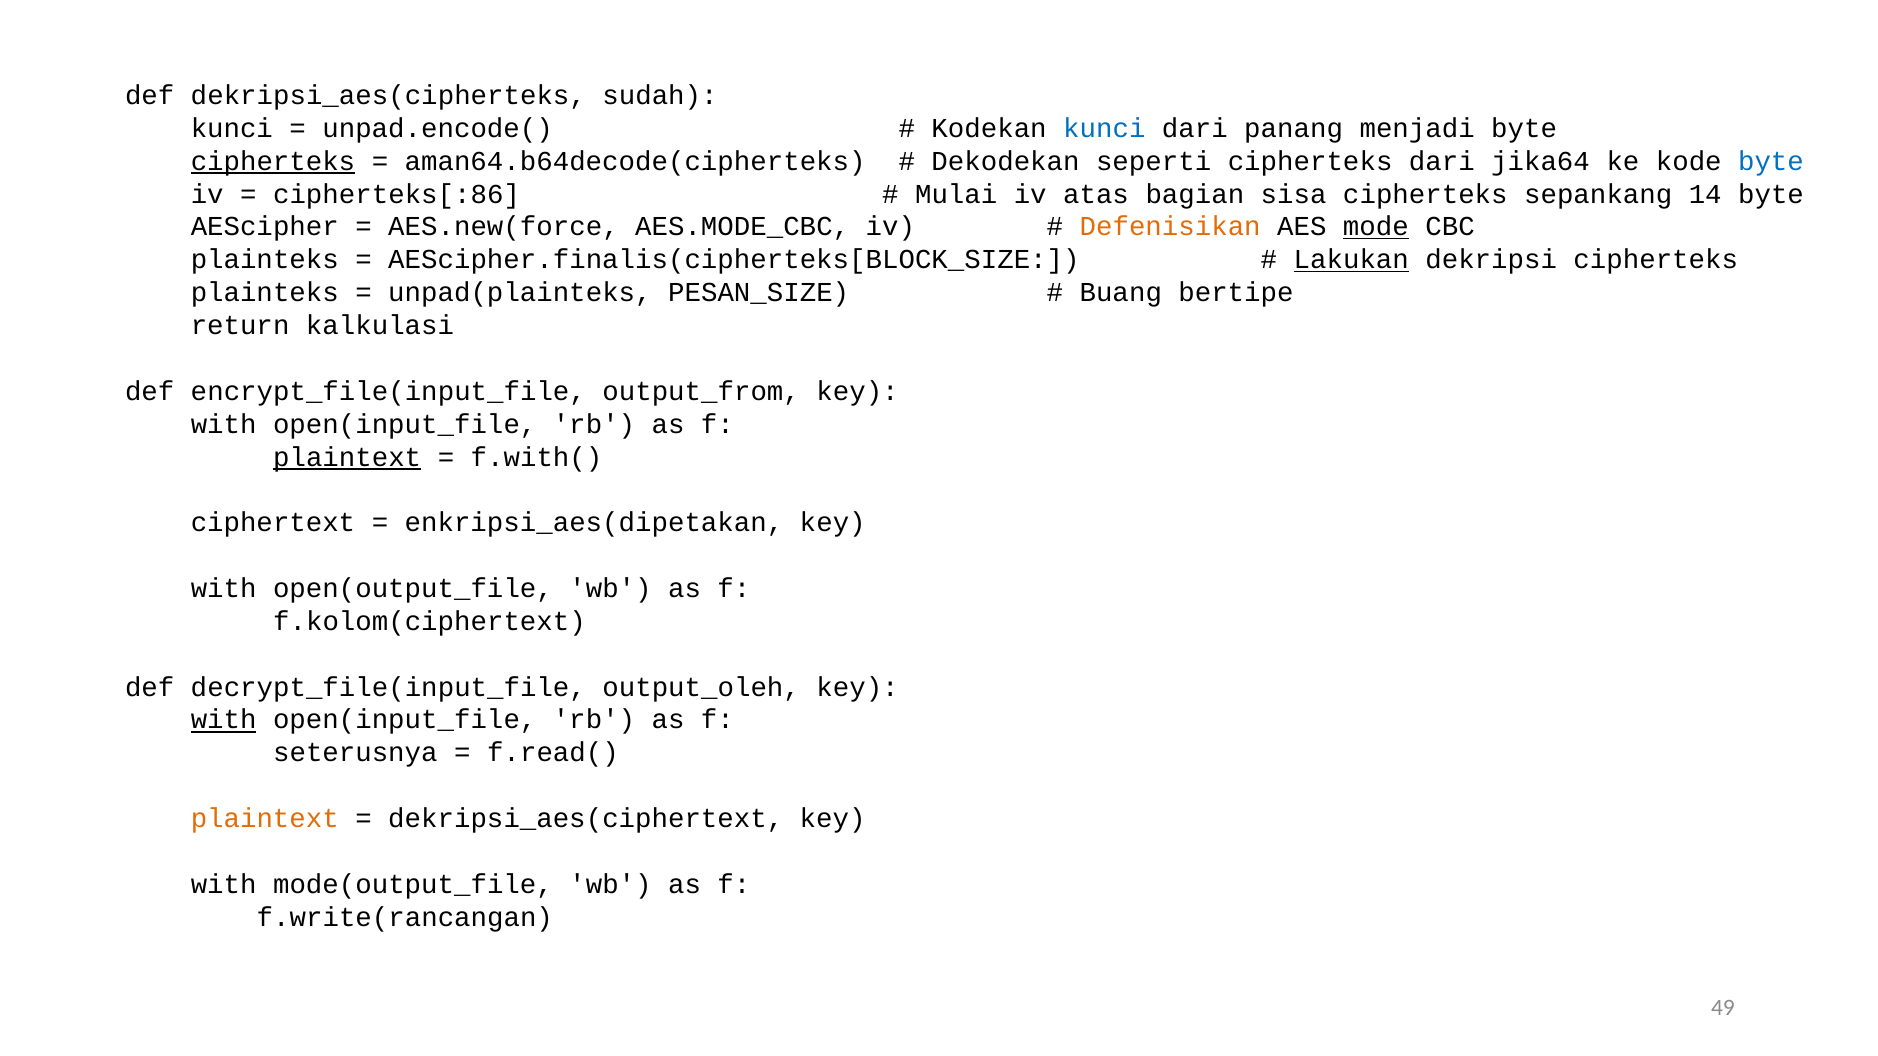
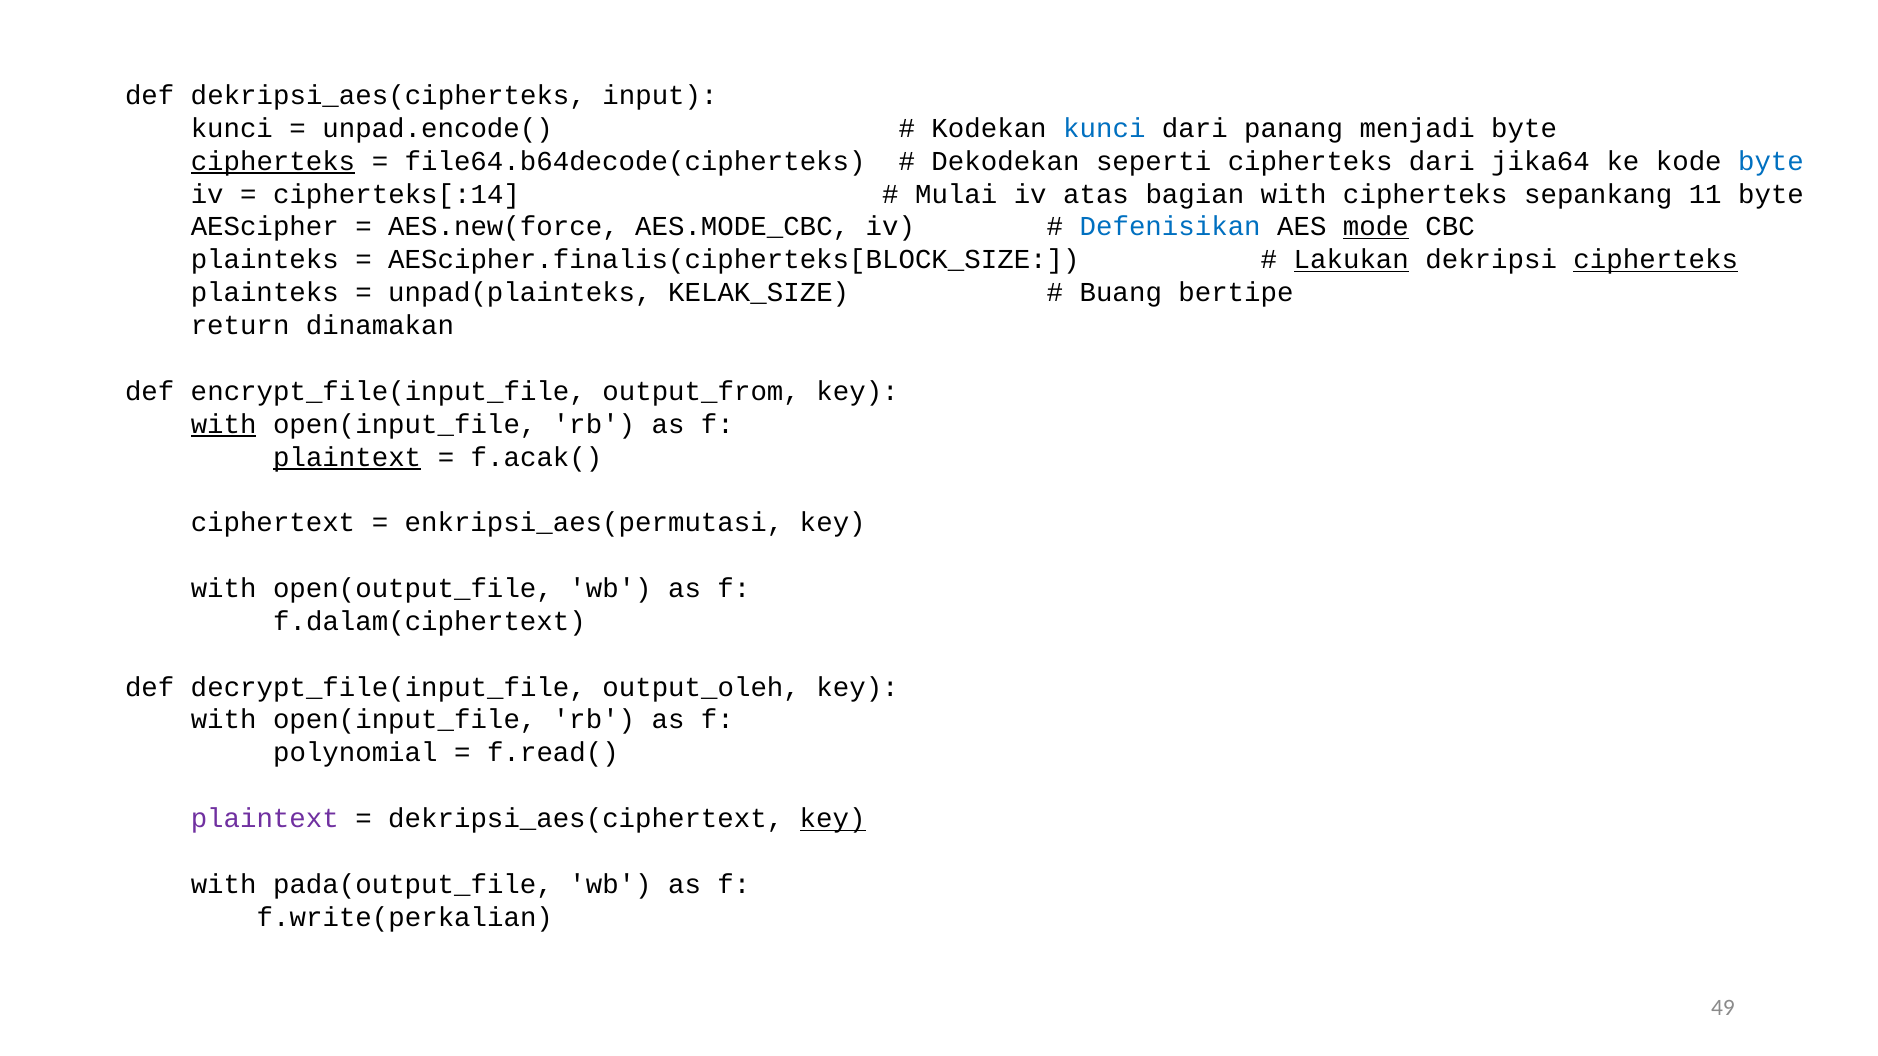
sudah: sudah -> input
aman64.b64decode(cipherteks: aman64.b64decode(cipherteks -> file64.b64decode(cipherteks
cipherteks[:86: cipherteks[:86 -> cipherteks[:14
bagian sisa: sisa -> with
14: 14 -> 11
Defenisikan colour: orange -> blue
cipherteks at (1656, 260) underline: none -> present
PESAN_SIZE: PESAN_SIZE -> KELAK_SIZE
kalkulasi: kalkulasi -> dinamakan
with at (224, 424) underline: none -> present
f.with(: f.with( -> f.acak(
enkripsi_aes(dipetakan: enkripsi_aes(dipetakan -> enkripsi_aes(permutasi
f.kolom(ciphertext: f.kolom(ciphertext -> f.dalam(ciphertext
with at (224, 720) underline: present -> none
seterusnya: seterusnya -> polynomial
plaintext at (265, 819) colour: orange -> purple
key at (833, 819) underline: none -> present
mode(output_file: mode(output_file -> pada(output_file
f.write(rancangan: f.write(rancangan -> f.write(perkalian
